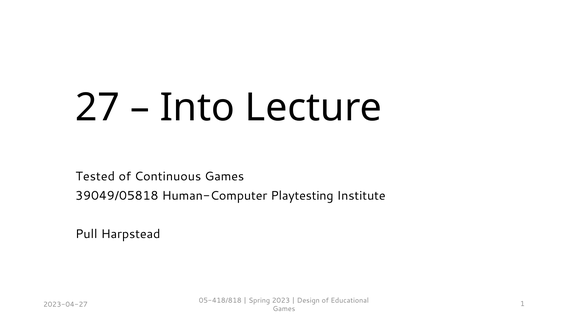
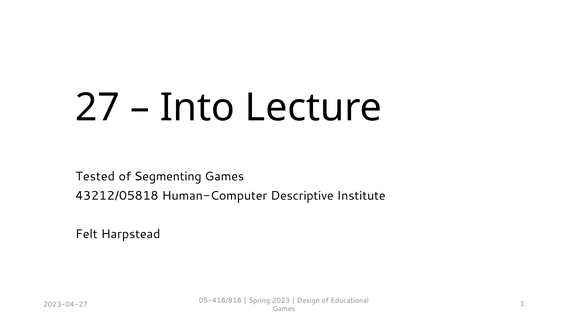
Continuous: Continuous -> Segmenting
39049/05818: 39049/05818 -> 43212/05818
Playtesting: Playtesting -> Descriptive
Pull: Pull -> Felt
